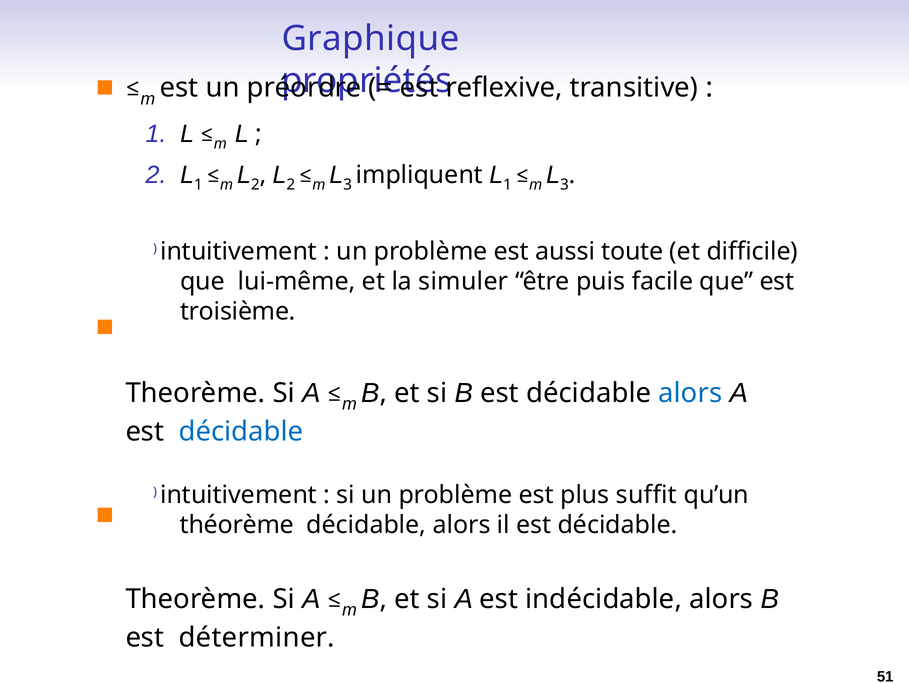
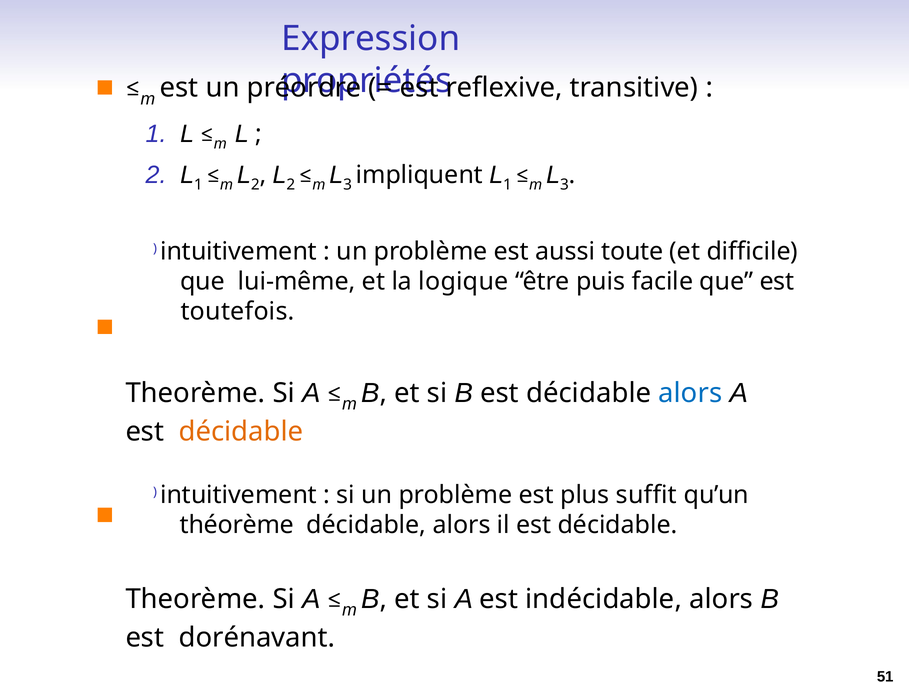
Graphique: Graphique -> Expression
simuler: simuler -> logique
troisième: troisième -> toutefois
décidable at (241, 431) colour: blue -> orange
déterminer: déterminer -> dorénavant
